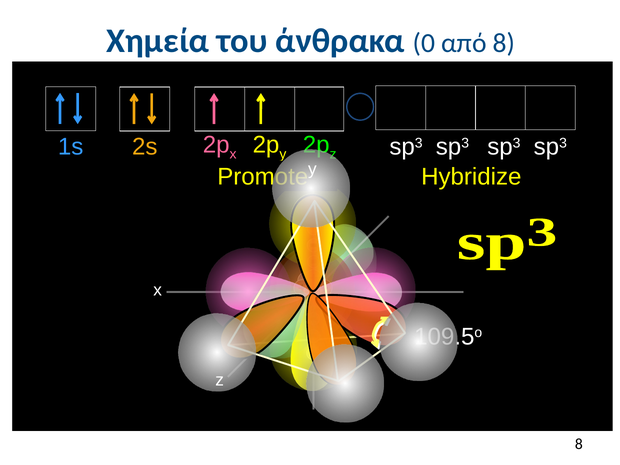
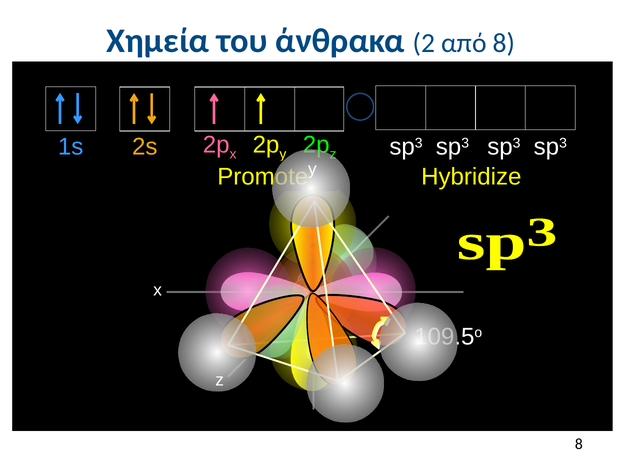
0: 0 -> 2
